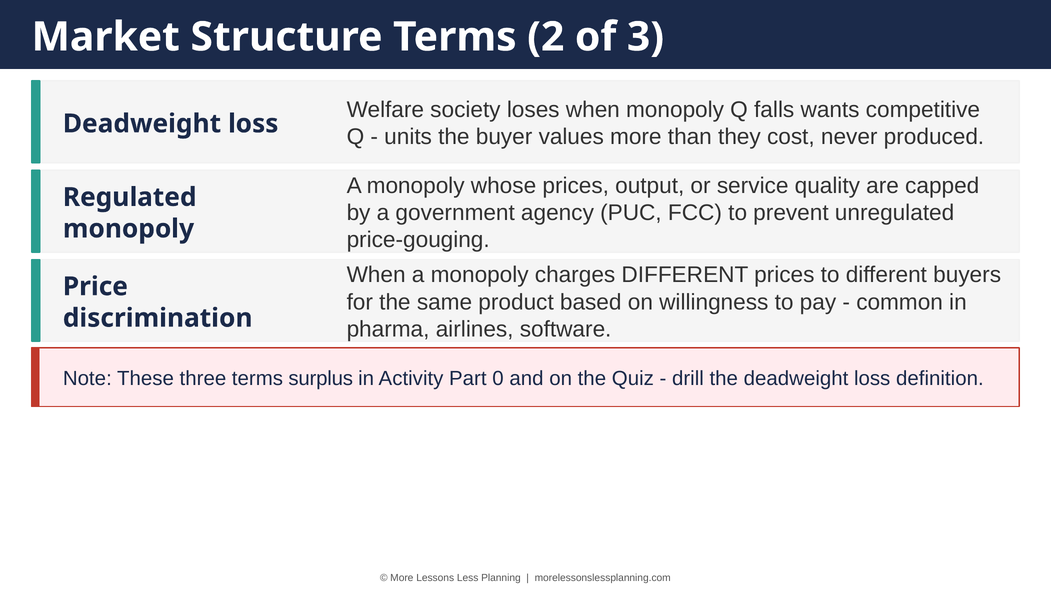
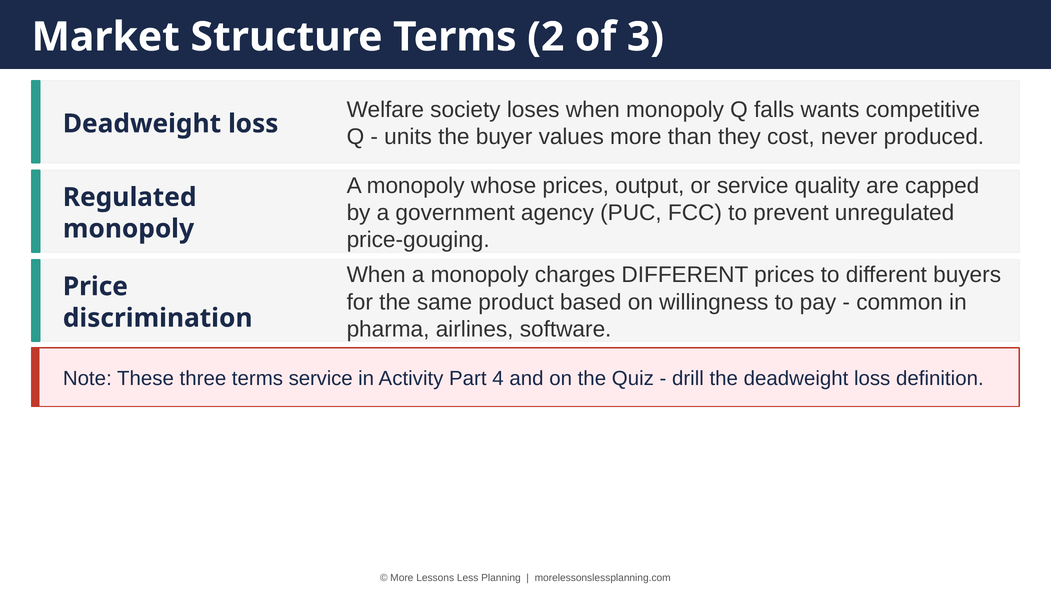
terms surplus: surplus -> service
0: 0 -> 4
